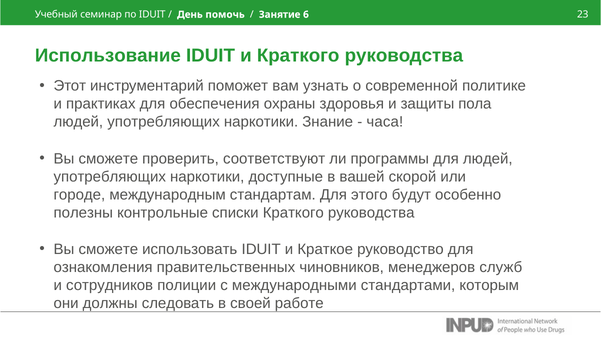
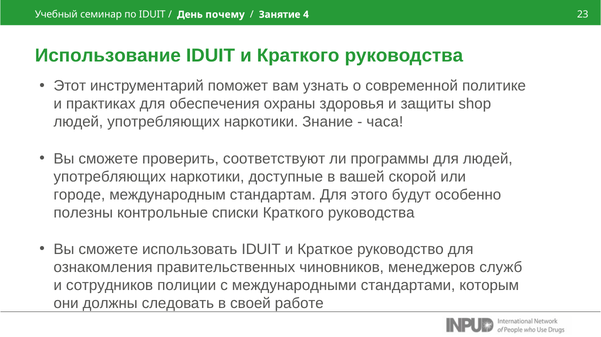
помочь: помочь -> почему
6: 6 -> 4
пола: пола -> shop
